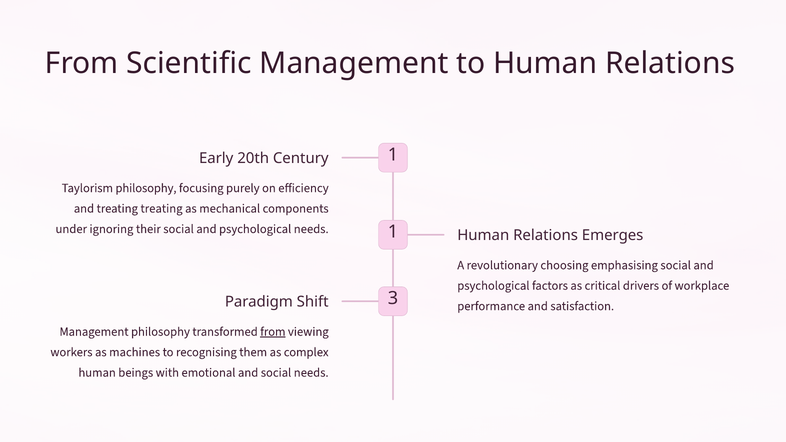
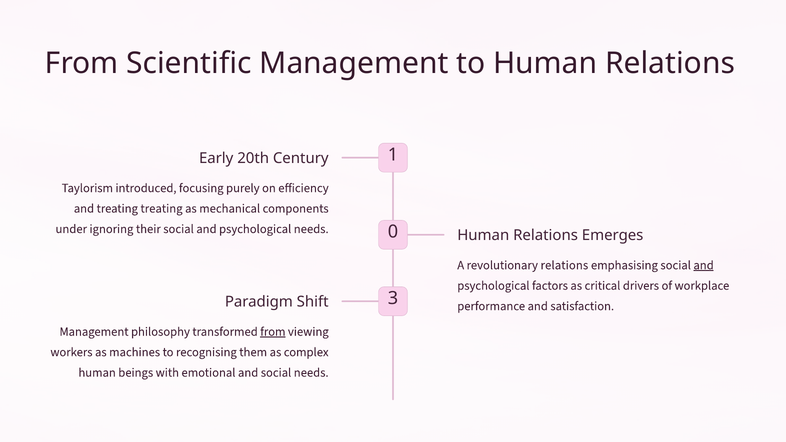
Taylorism philosophy: philosophy -> introduced
needs 1: 1 -> 0
revolutionary choosing: choosing -> relations
and at (704, 265) underline: none -> present
